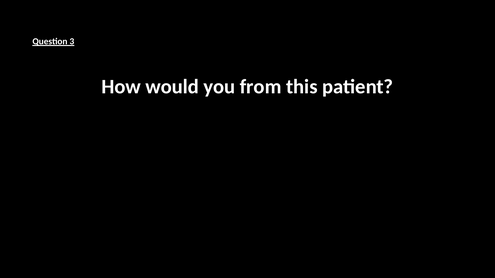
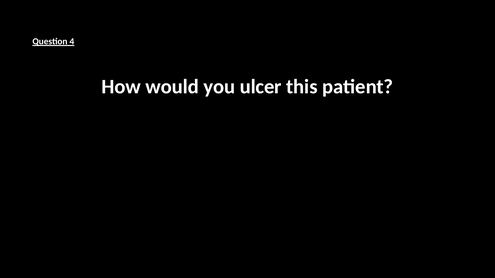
3: 3 -> 4
from: from -> ulcer
